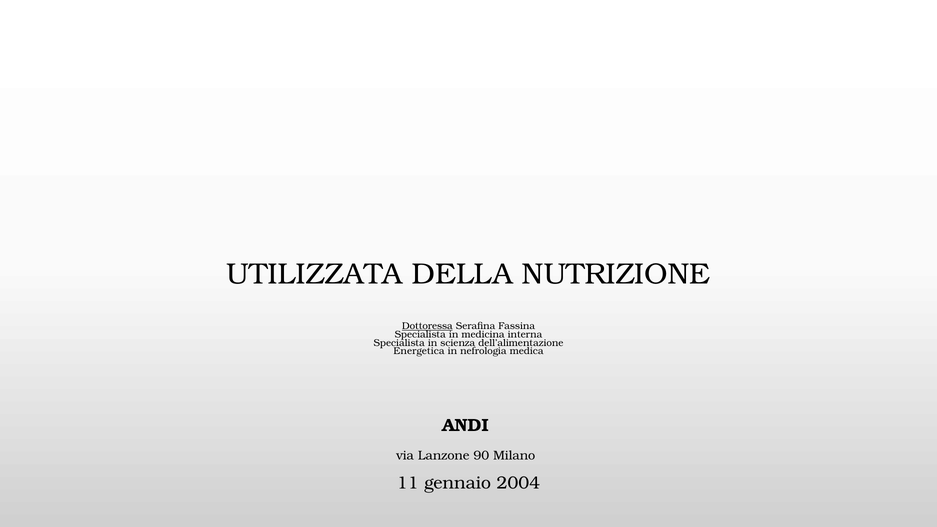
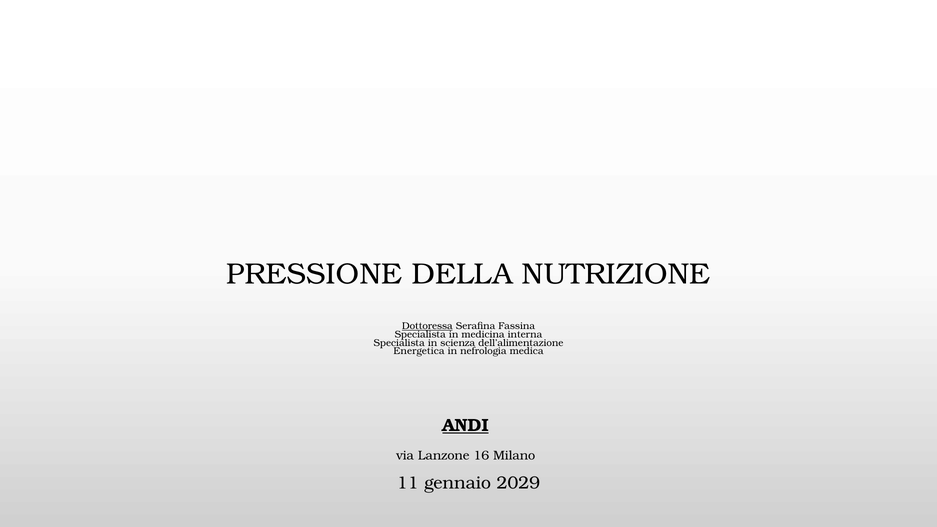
UTILIZZATA: UTILIZZATA -> PRESSIONE
ANDI underline: none -> present
90: 90 -> 16
2004: 2004 -> 2029
